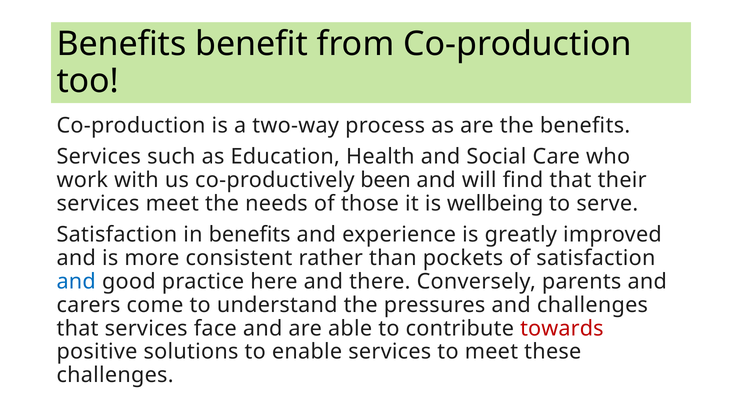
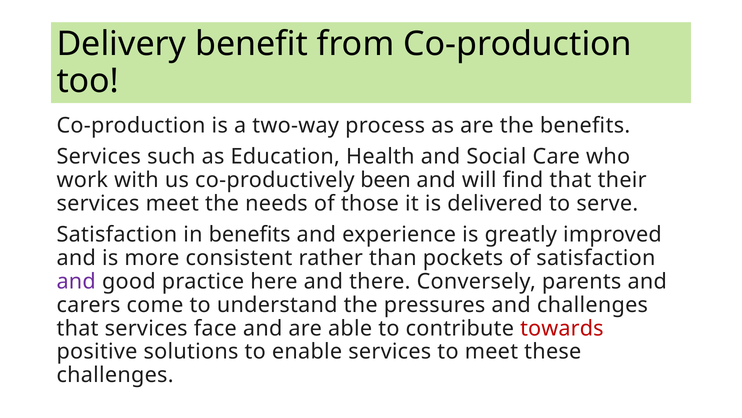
Benefits at (121, 44): Benefits -> Delivery
wellbeing: wellbeing -> delivered
and at (76, 281) colour: blue -> purple
